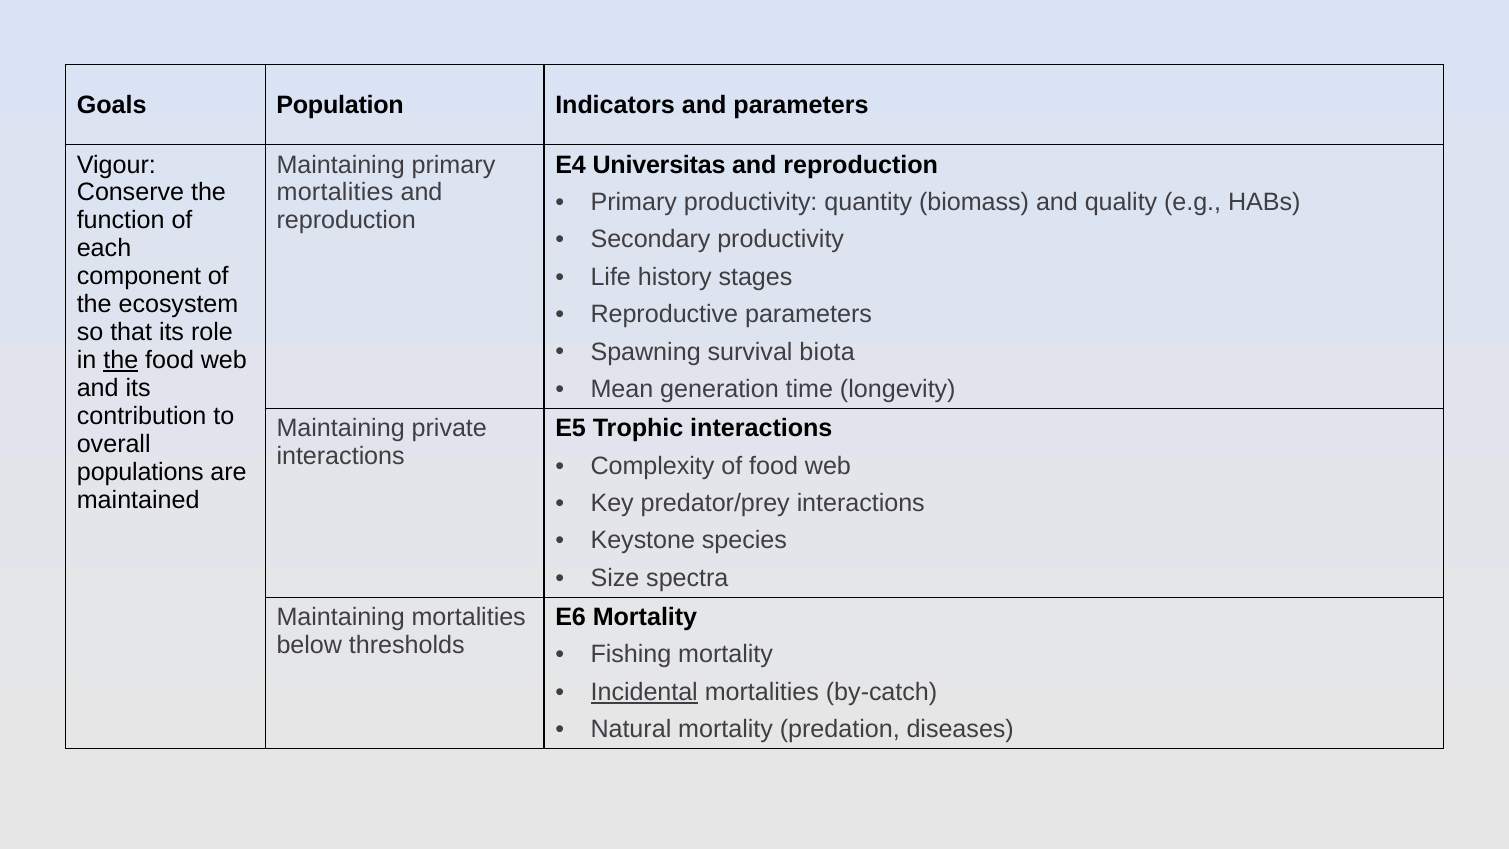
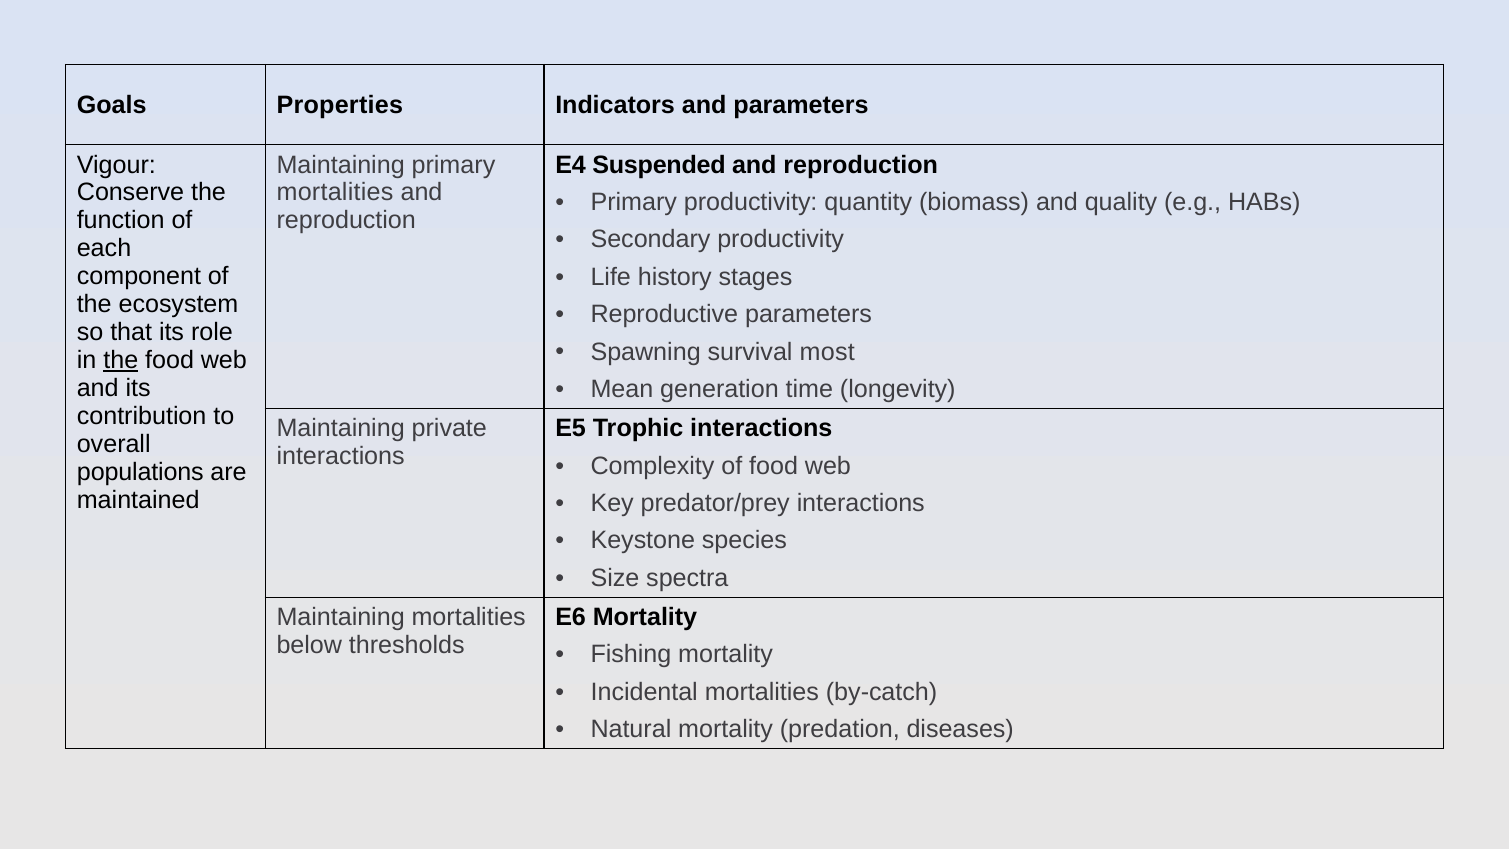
Population: Population -> Properties
Universitas: Universitas -> Suspended
biota: biota -> most
Incidental underline: present -> none
